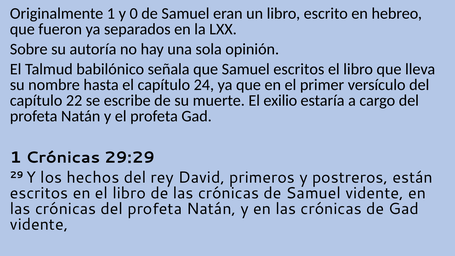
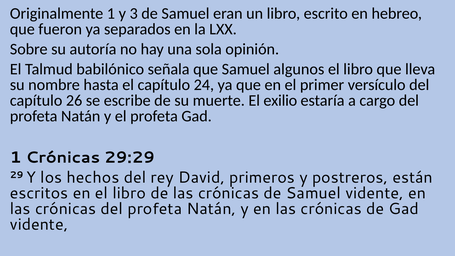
0: 0 -> 3
Samuel escritos: escritos -> algunos
22: 22 -> 26
